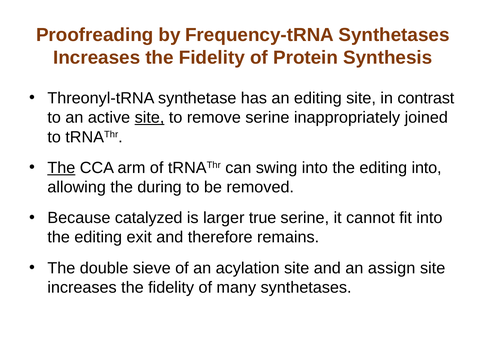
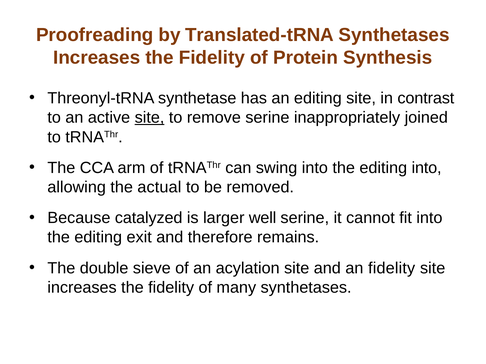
Frequency-tRNA: Frequency-tRNA -> Translated-tRNA
The at (61, 168) underline: present -> none
during: during -> actual
true: true -> well
an assign: assign -> fidelity
